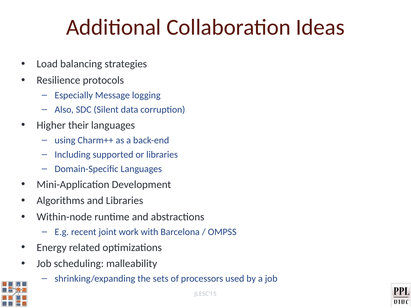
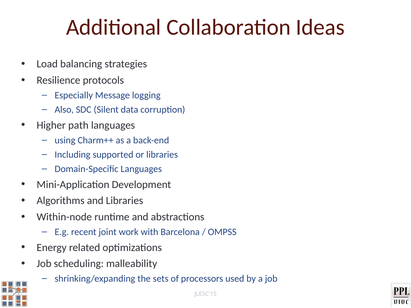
their: their -> path
